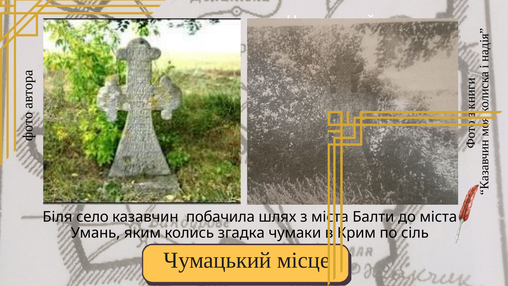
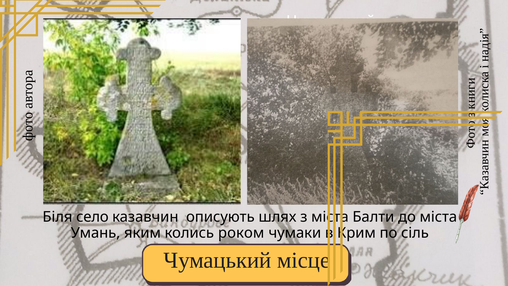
побачила: побачила -> описують
згадка: згадка -> роком
